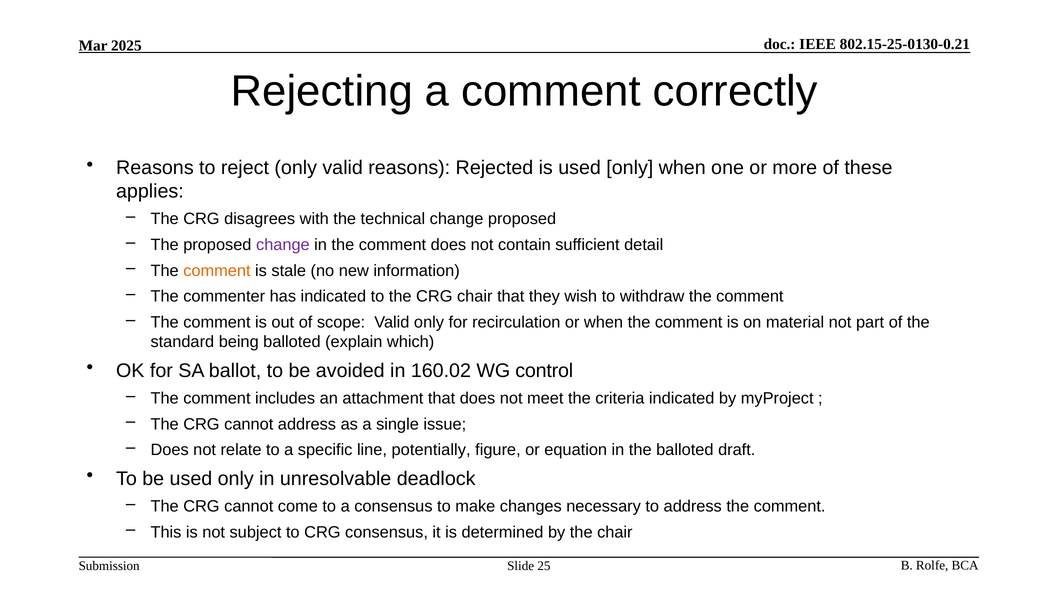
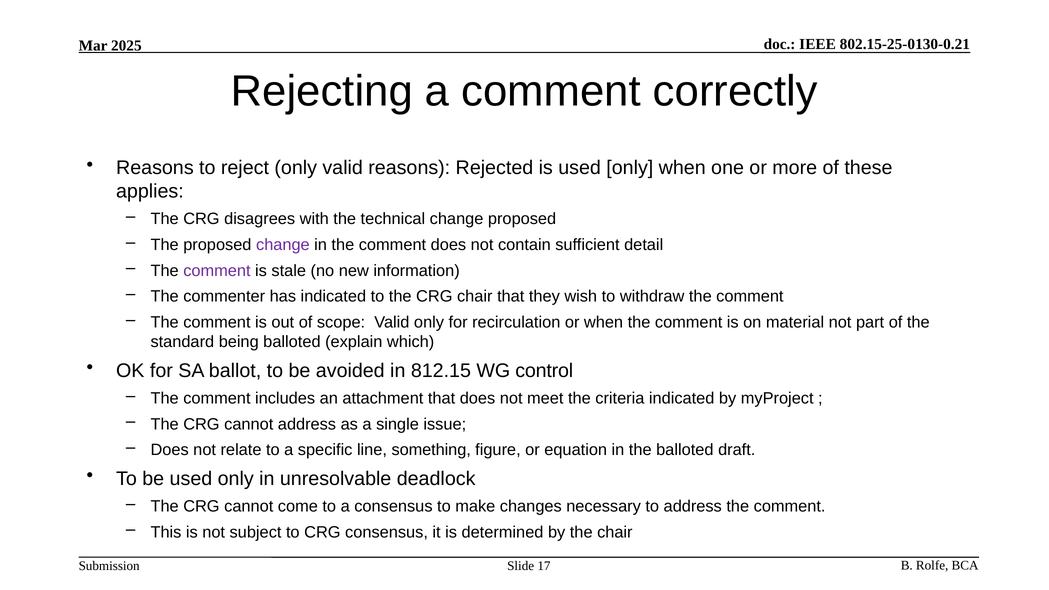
comment at (217, 271) colour: orange -> purple
160.02: 160.02 -> 812.15
potentially: potentially -> something
25: 25 -> 17
